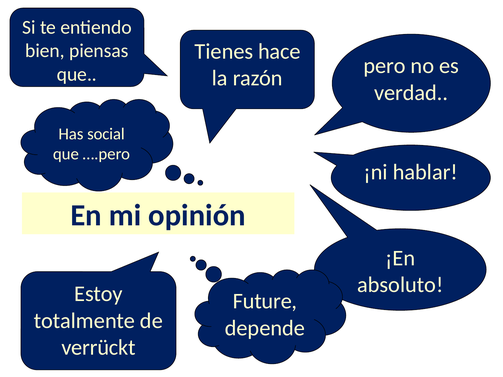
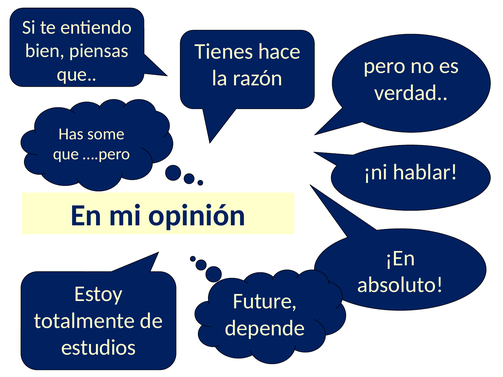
social: social -> some
verrückt: verrückt -> estudios
